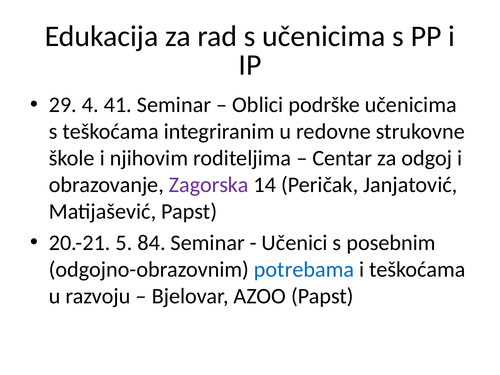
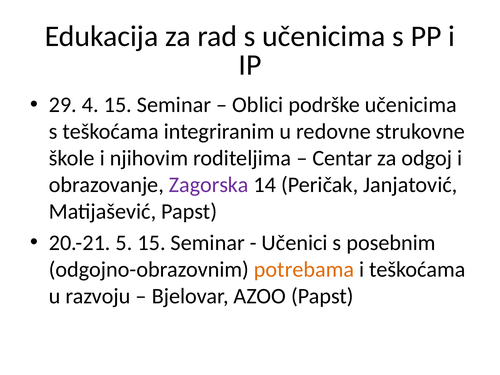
4 41: 41 -> 15
5 84: 84 -> 15
potrebama colour: blue -> orange
